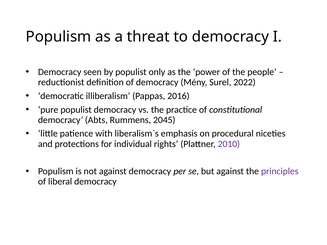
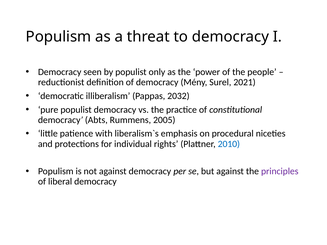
2022: 2022 -> 2021
2016: 2016 -> 2032
2045: 2045 -> 2005
2010 colour: purple -> blue
